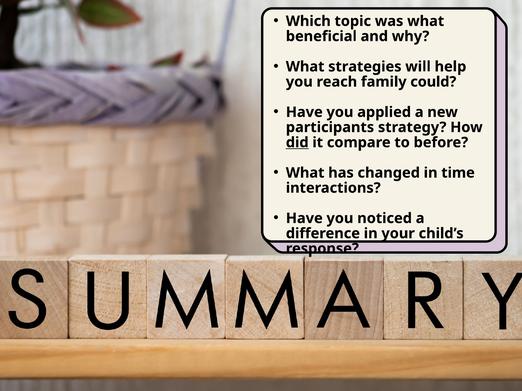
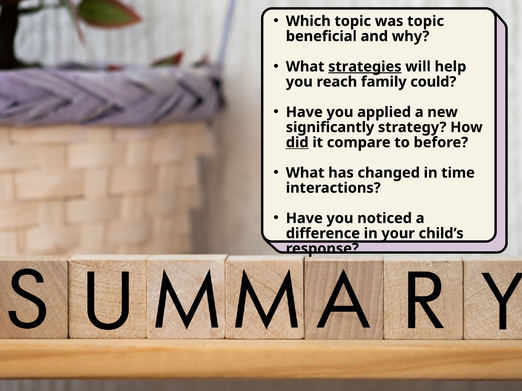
was what: what -> topic
strategies underline: none -> present
participants: participants -> significantly
